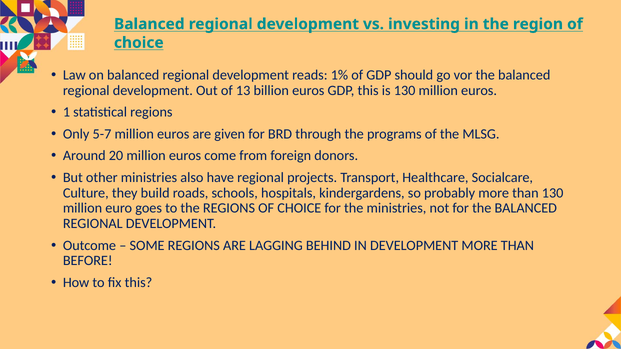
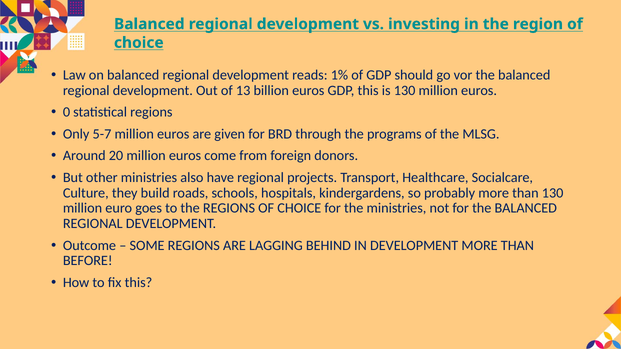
1: 1 -> 0
